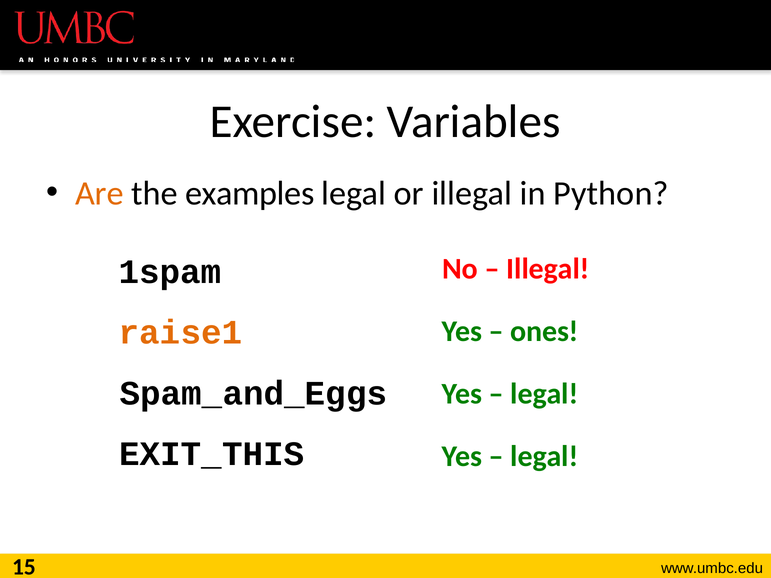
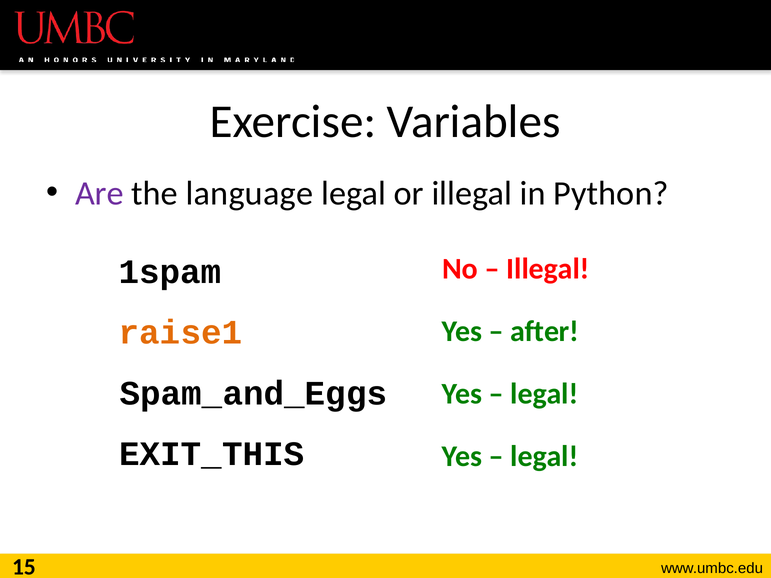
Are colour: orange -> purple
examples: examples -> language
ones: ones -> after
